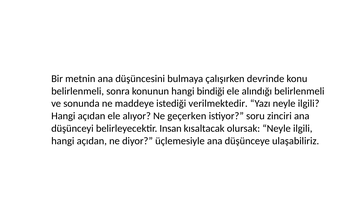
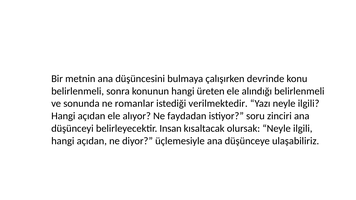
bindiği: bindiği -> üreten
maddeye: maddeye -> romanlar
geçerken: geçerken -> faydadan
